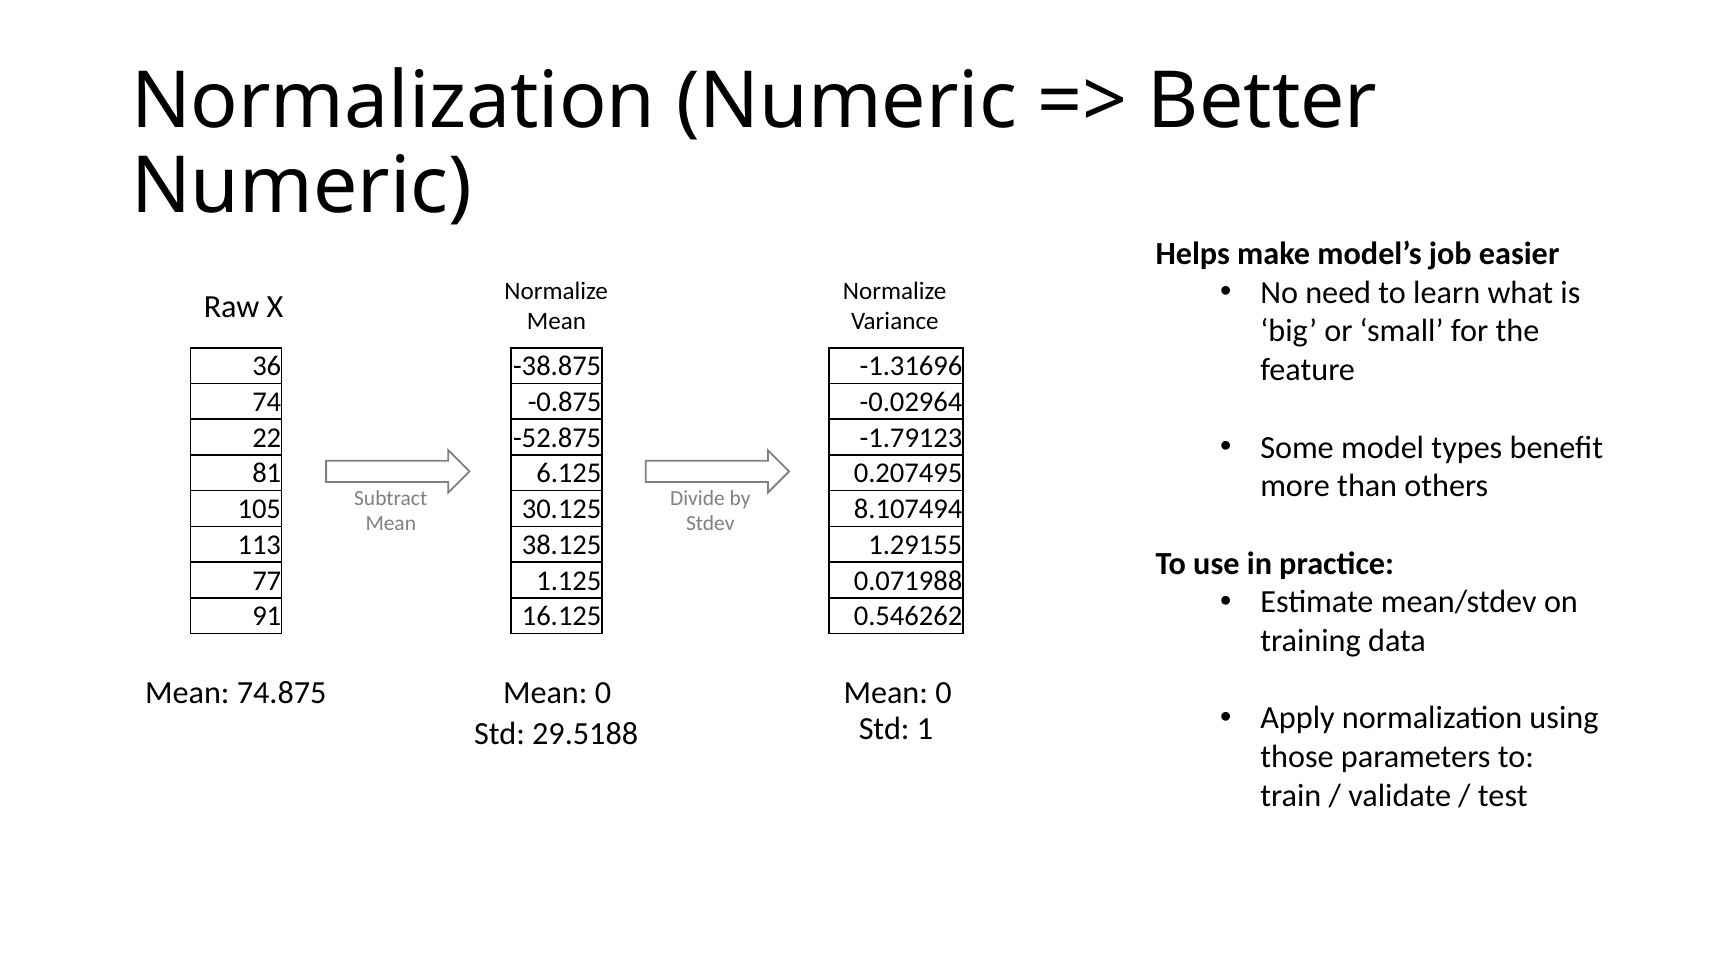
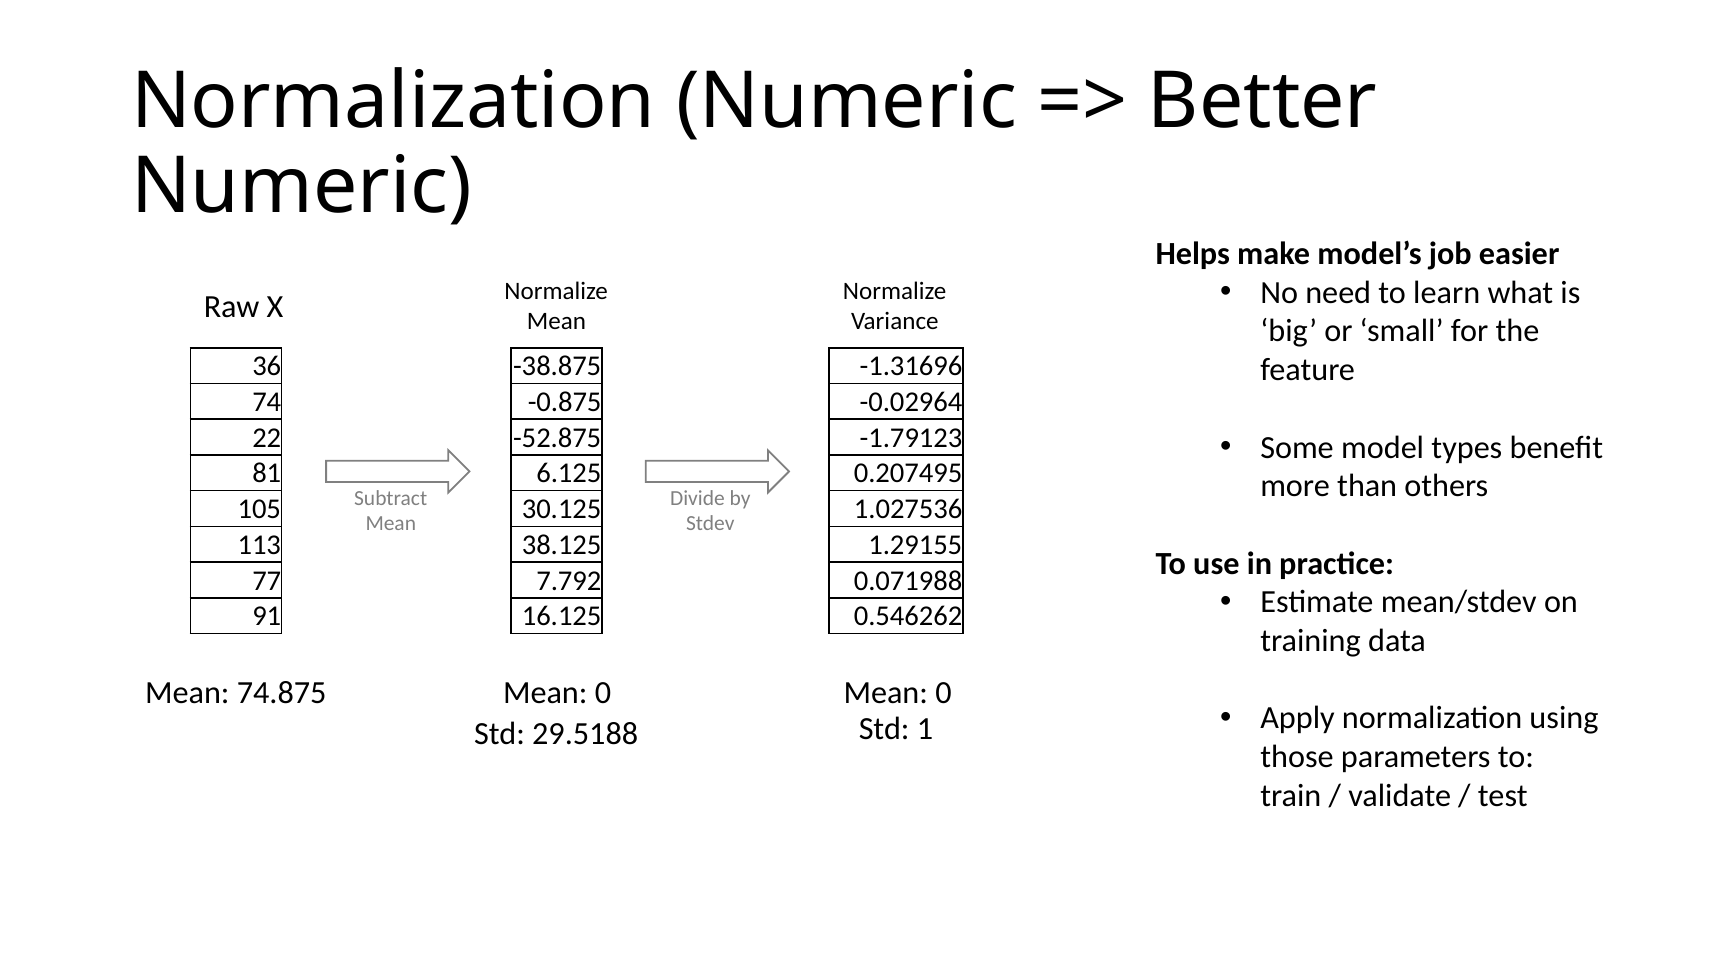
8.107494: 8.107494 -> 1.027536
1.125: 1.125 -> 7.792
